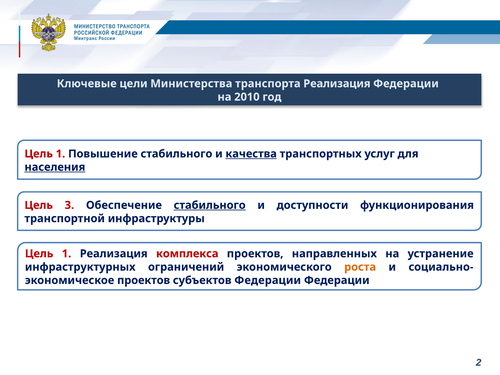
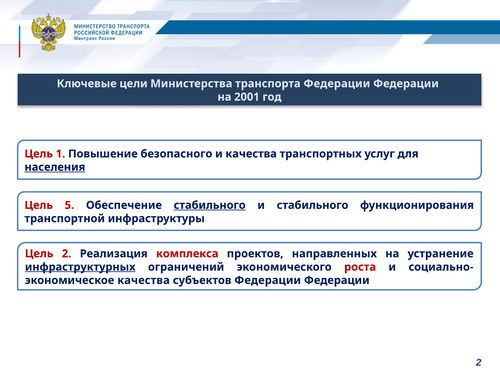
транспорта Реализация: Реализация -> Федерации
2010: 2010 -> 2001
Повышение стабильного: стабильного -> безопасного
качества at (251, 154) underline: present -> none
3: 3 -> 5
и доступности: доступности -> стабильного
1 at (67, 254): 1 -> 2
инфраструктурных underline: none -> present
роста colour: orange -> red
проектов at (144, 280): проектов -> качества
